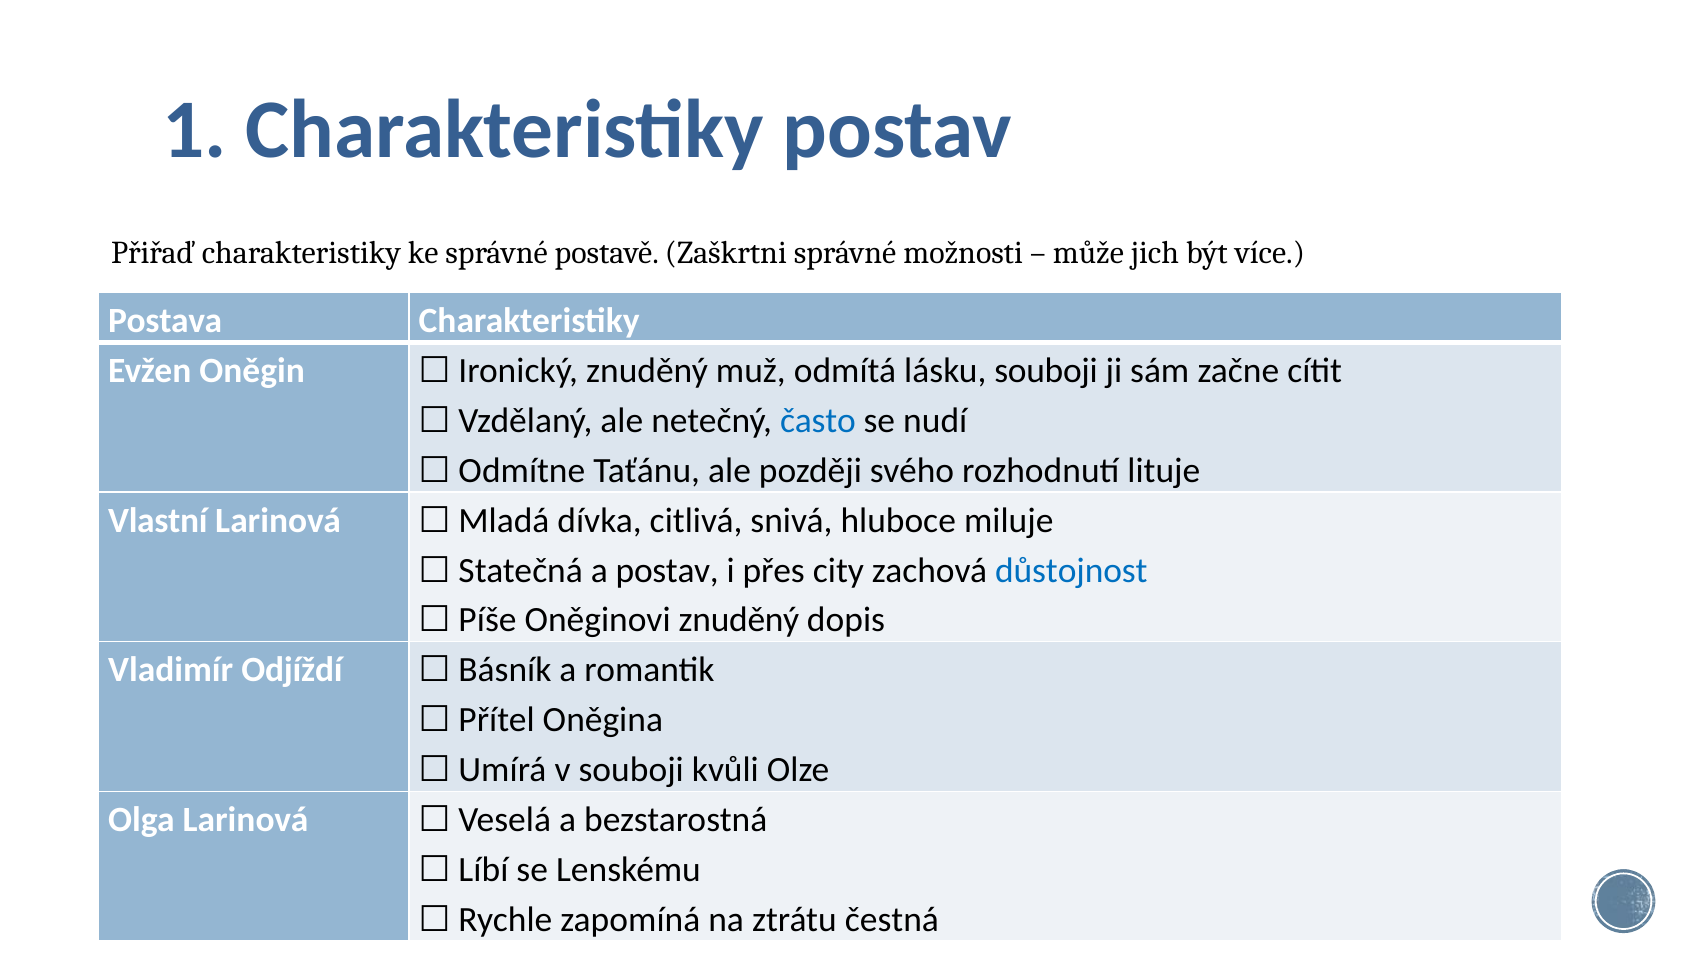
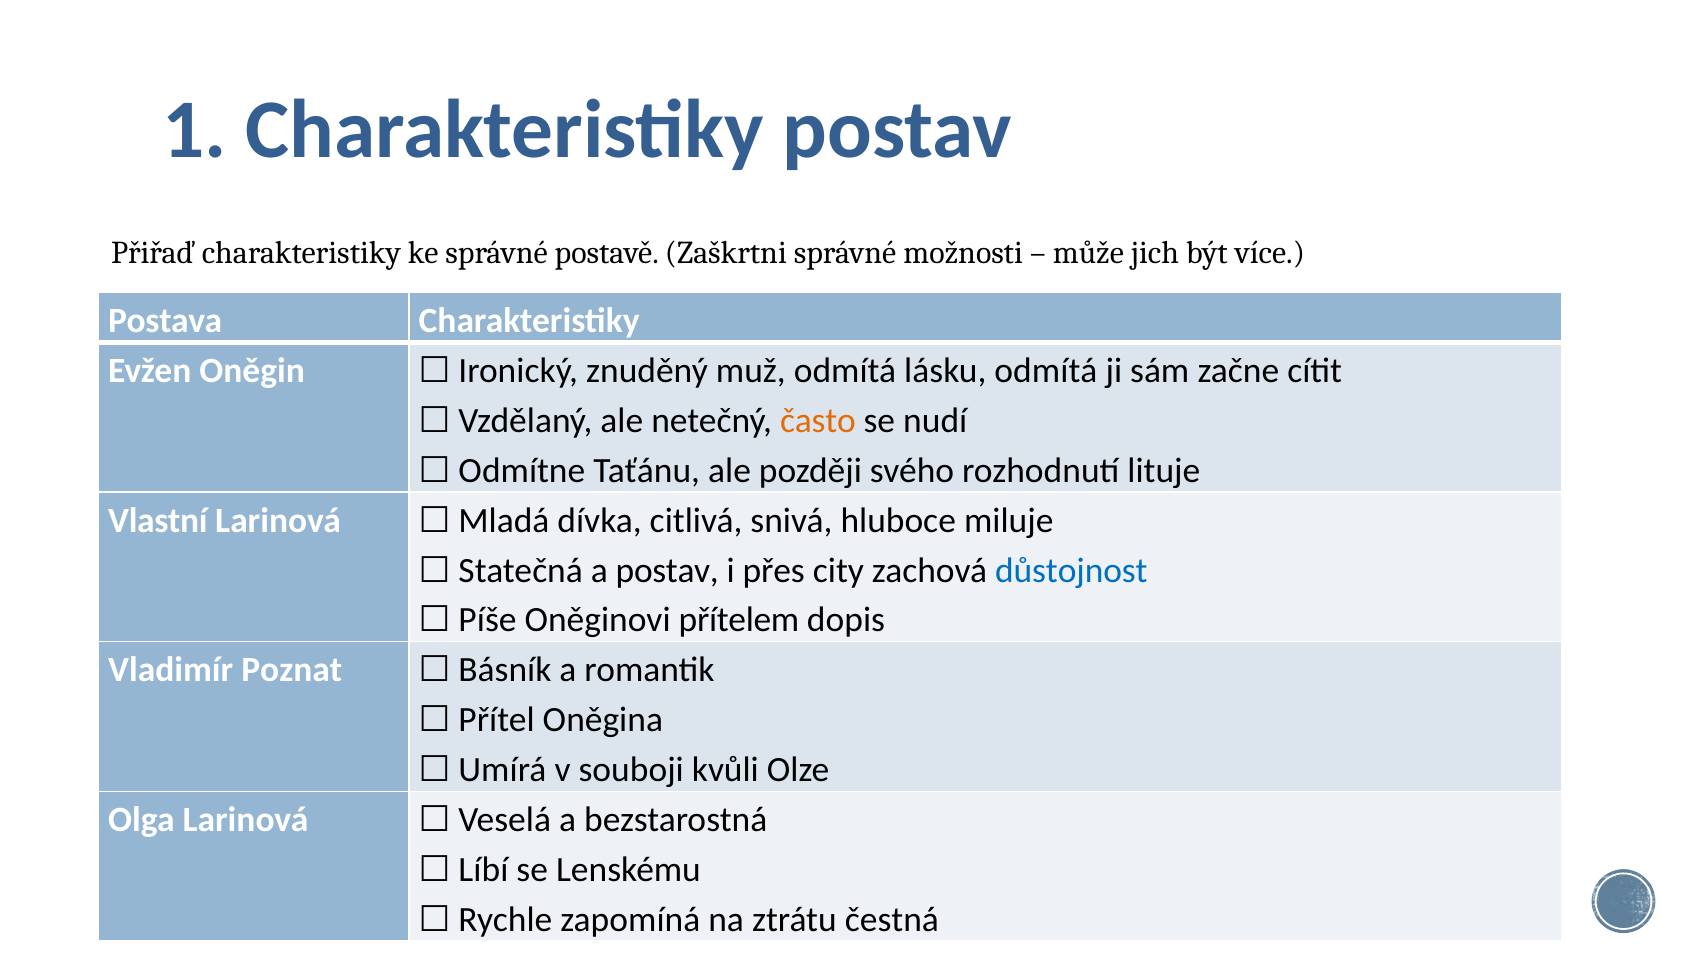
lásku souboji: souboji -> odmítá
často colour: blue -> orange
Oněginovi znuděný: znuděný -> přítelem
Odjíždí: Odjíždí -> Poznat
